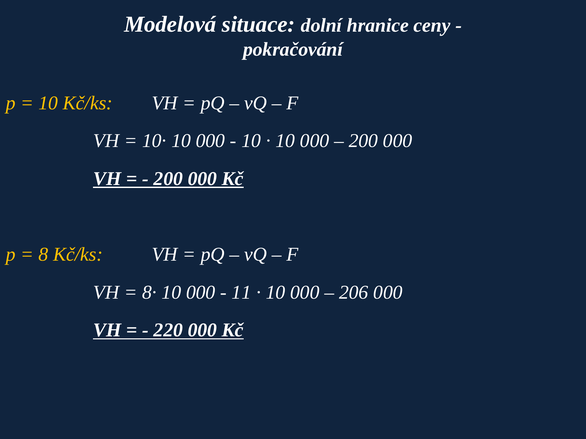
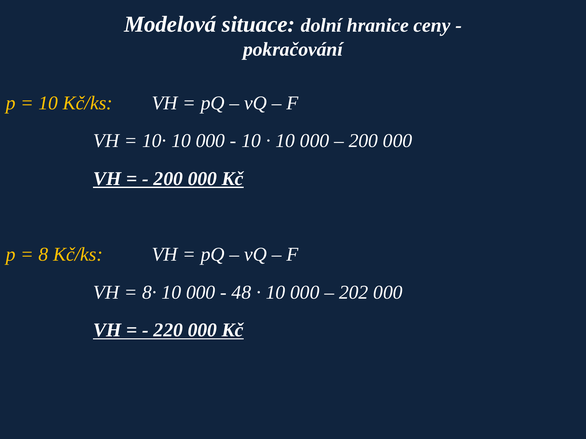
11: 11 -> 48
206: 206 -> 202
